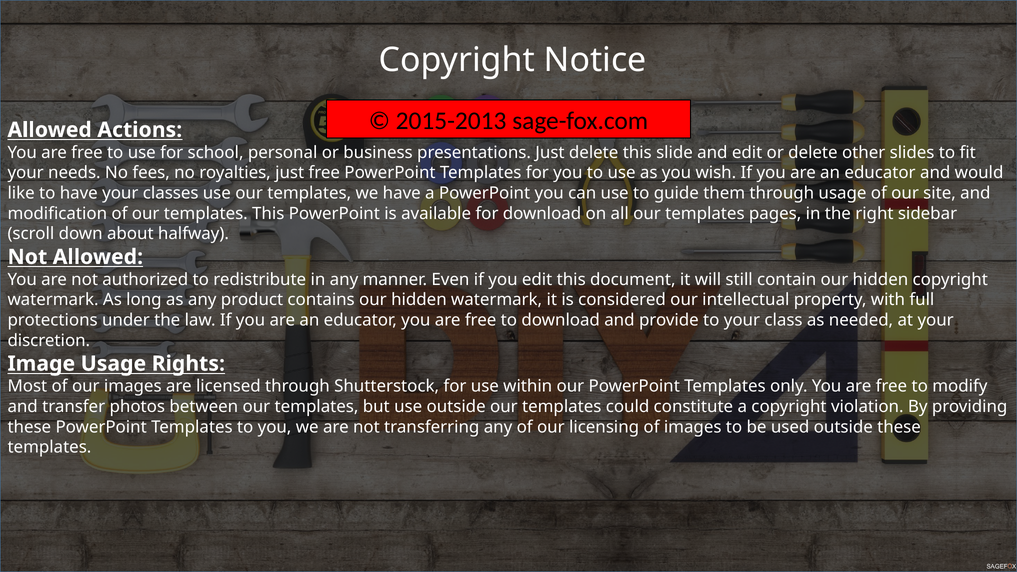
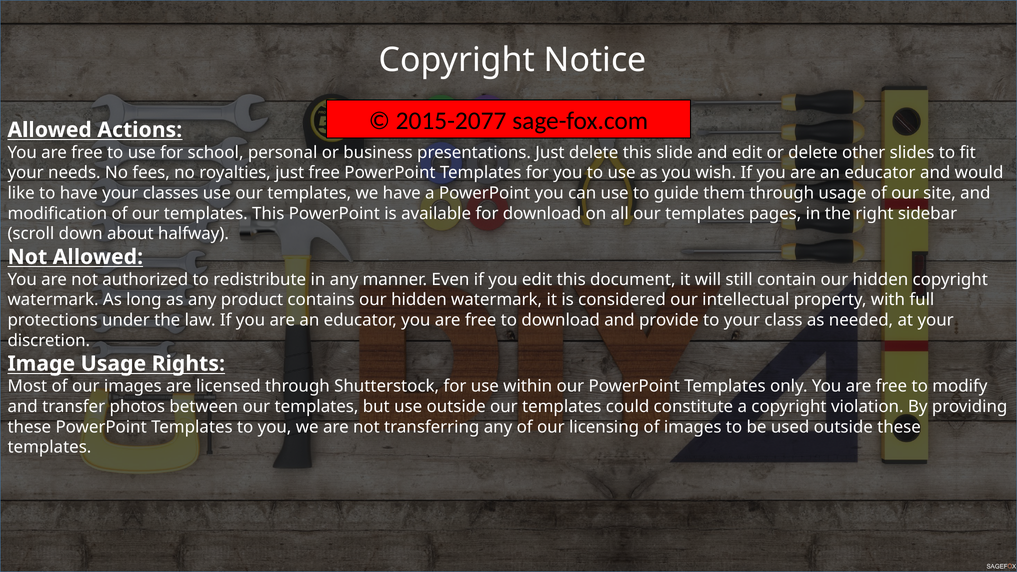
2015-2013: 2015-2013 -> 2015-2077
